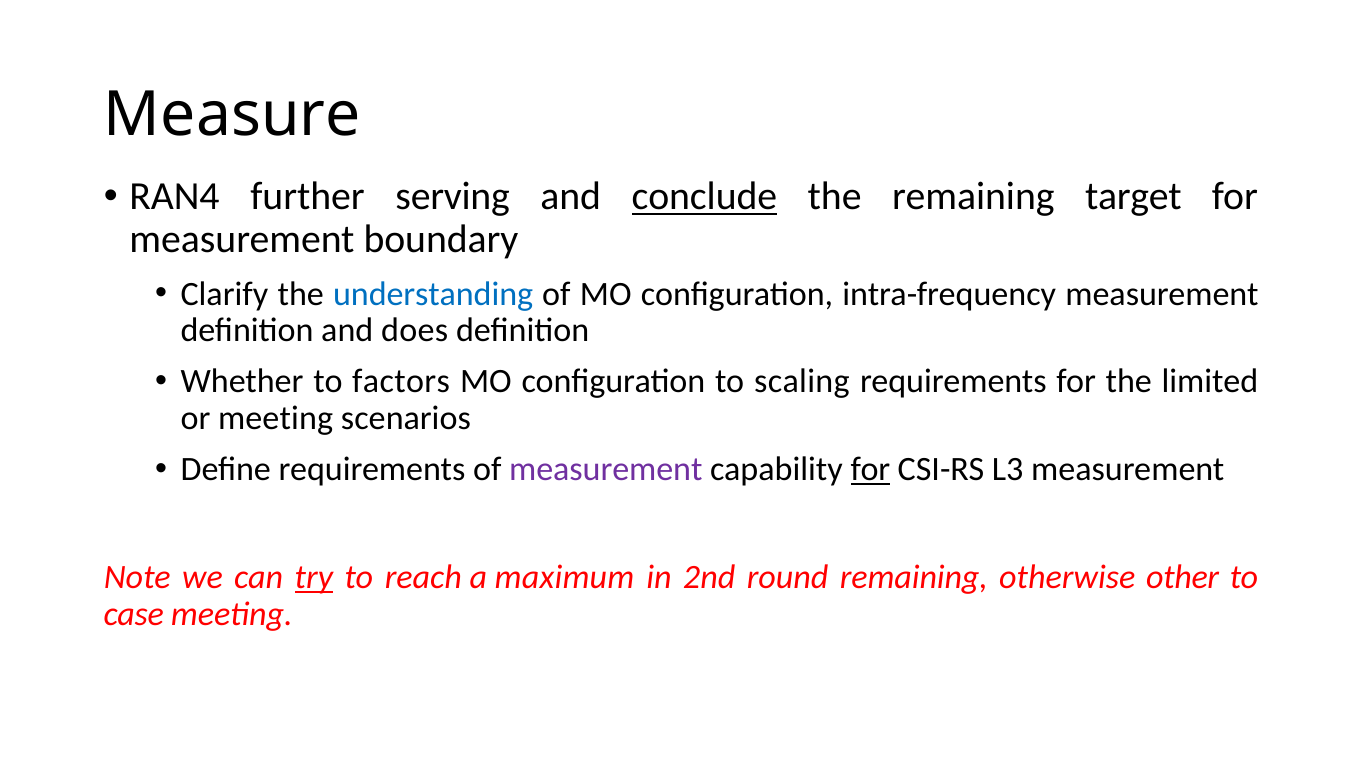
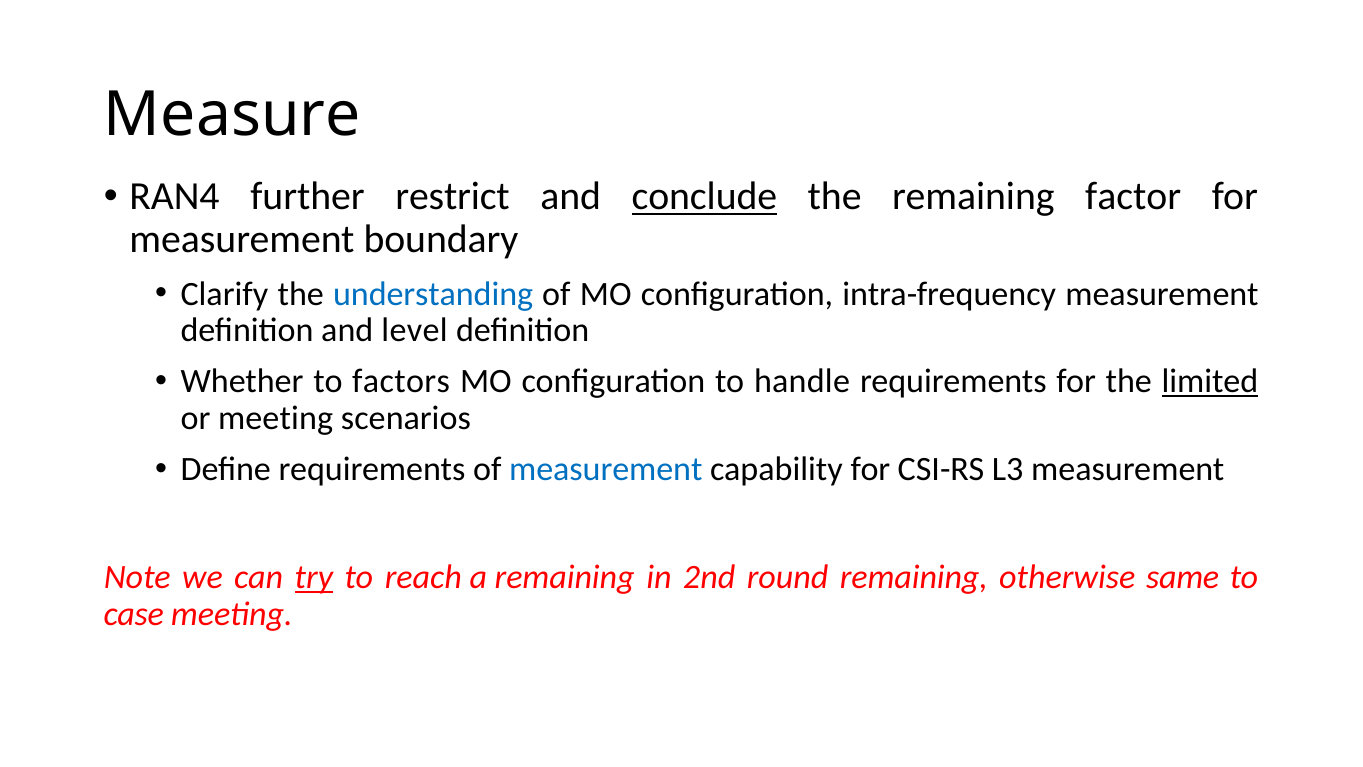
serving: serving -> restrict
target: target -> factor
does: does -> level
scaling: scaling -> handle
limited underline: none -> present
measurement at (606, 469) colour: purple -> blue
for at (870, 469) underline: present -> none
a maximum: maximum -> remaining
other: other -> same
